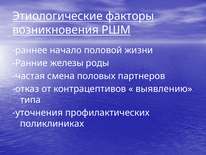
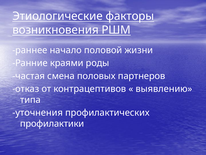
железы: железы -> краями
поликлиниках: поликлиниках -> профилактики
